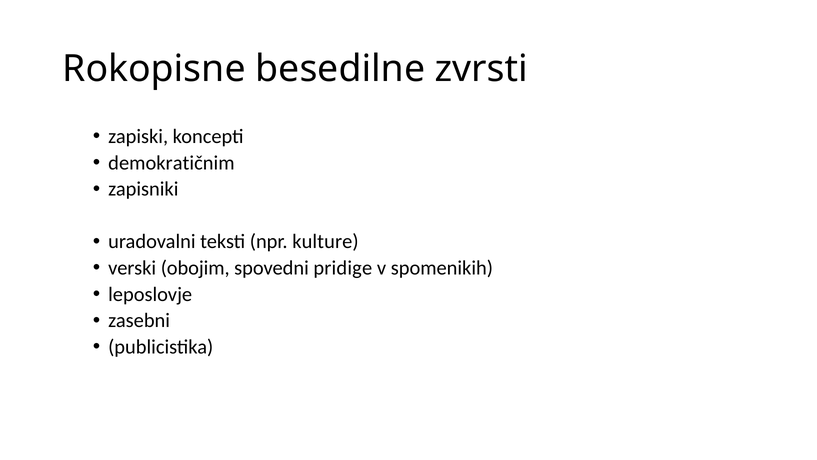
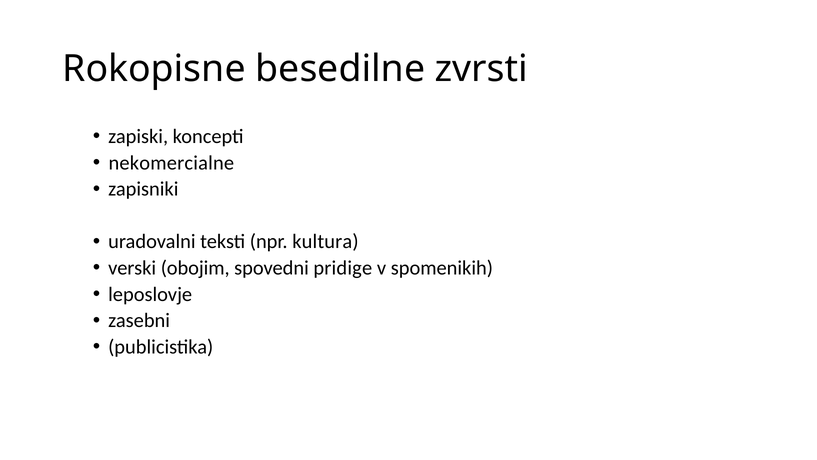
demokratičnim: demokratičnim -> nekomercialne
kulture: kulture -> kultura
